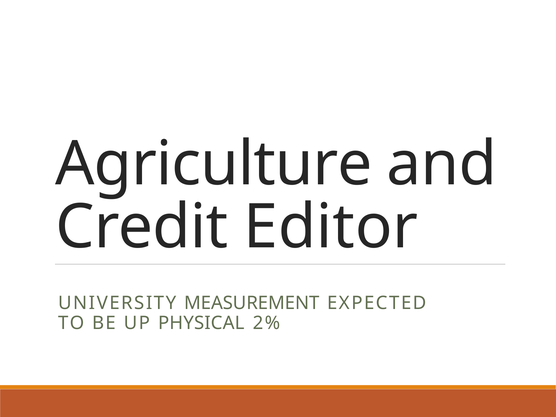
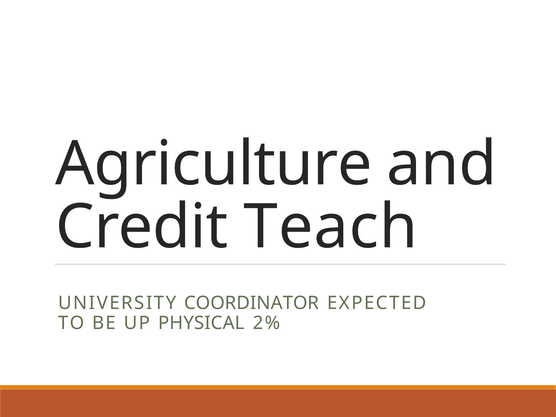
Editor: Editor -> Teach
MEASUREMENT: MEASUREMENT -> COORDINATOR
